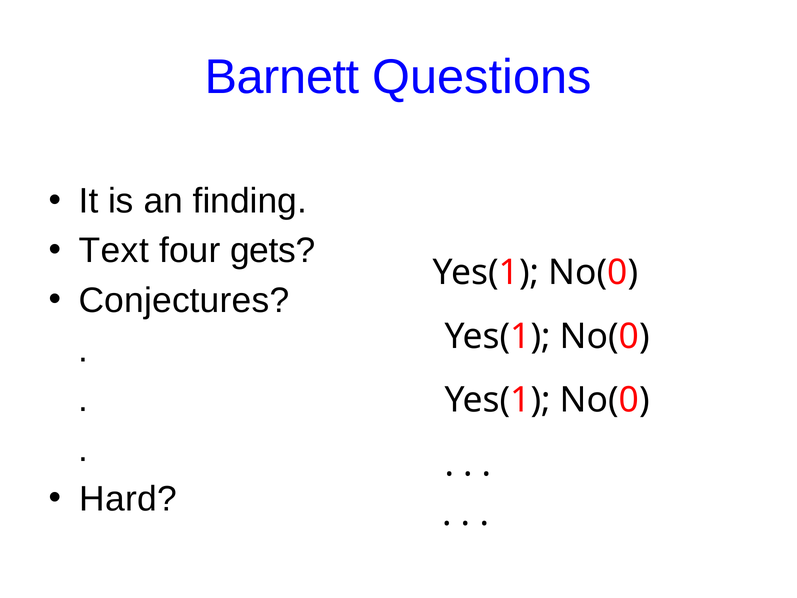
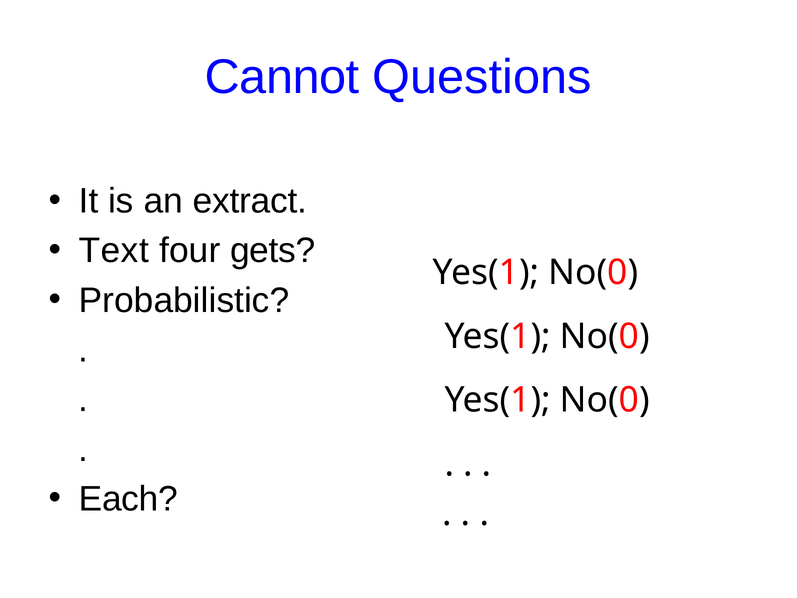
Barnett: Barnett -> Cannot
finding: finding -> extract
Conjectures: Conjectures -> Probabilistic
Hard: Hard -> Each
